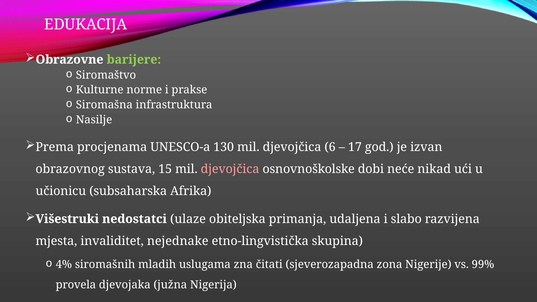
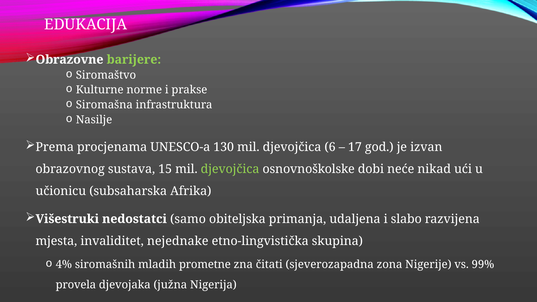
djevojčica at (230, 169) colour: pink -> light green
ulaze: ulaze -> samo
uslugama: uslugama -> prometne
